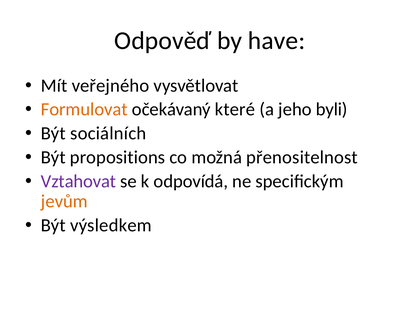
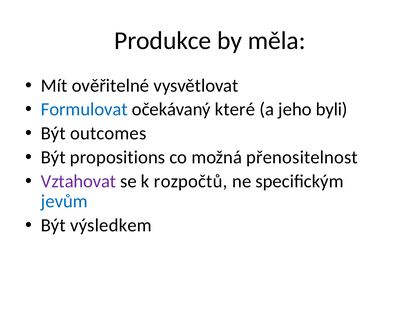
Odpověď: Odpověď -> Produkce
have: have -> měla
veřejného: veřejného -> ověřitelné
Formulovat colour: orange -> blue
sociálních: sociálních -> outcomes
odpovídá: odpovídá -> rozpočtů
jevům colour: orange -> blue
